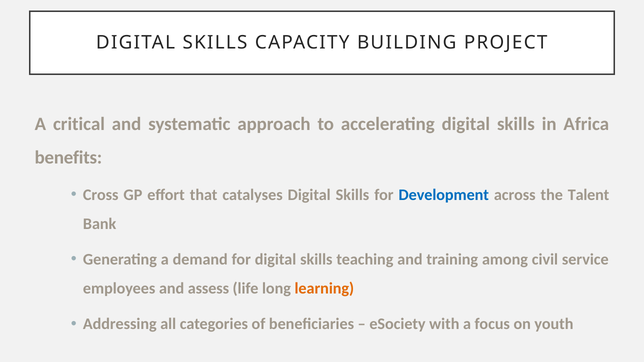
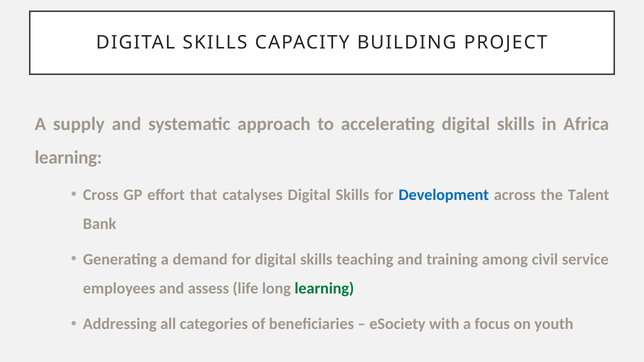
critical: critical -> supply
benefits at (68, 158): benefits -> learning
learning at (324, 289) colour: orange -> green
